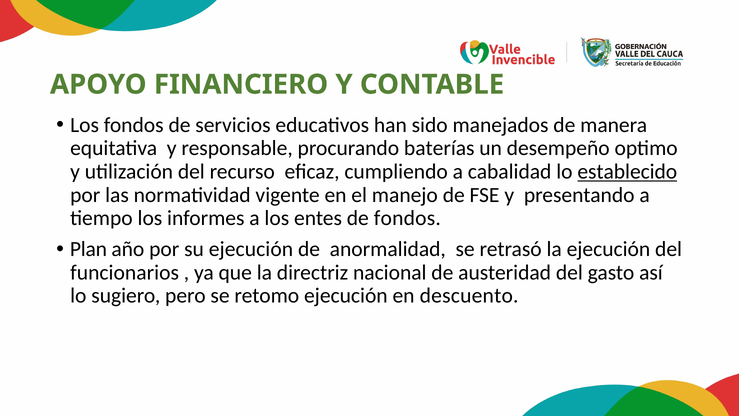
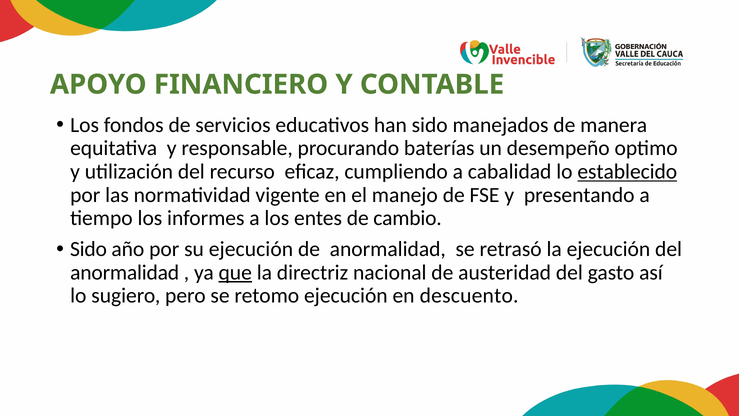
de fondos: fondos -> cambio
Plan at (88, 249): Plan -> Sido
funcionarios at (125, 272): funcionarios -> anormalidad
que underline: none -> present
